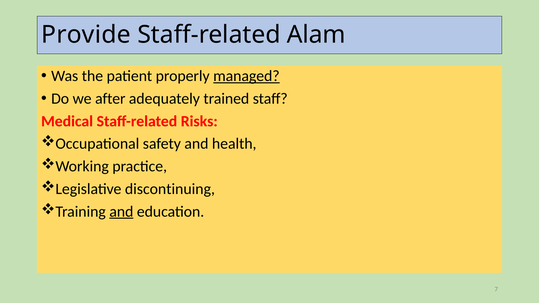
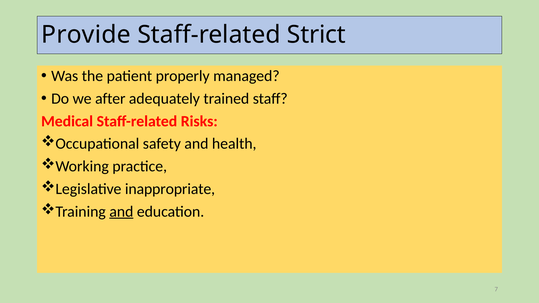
Alam: Alam -> Strict
managed underline: present -> none
discontinuing: discontinuing -> inappropriate
